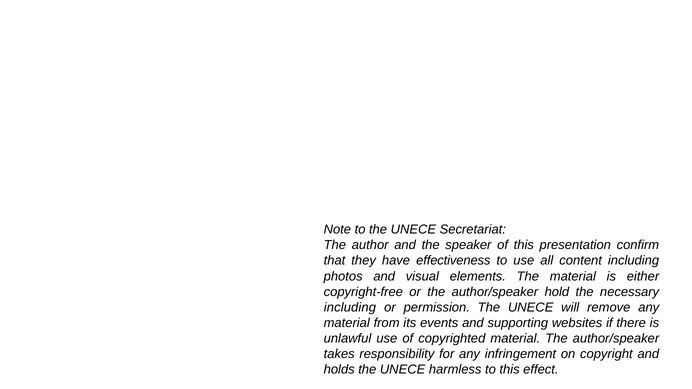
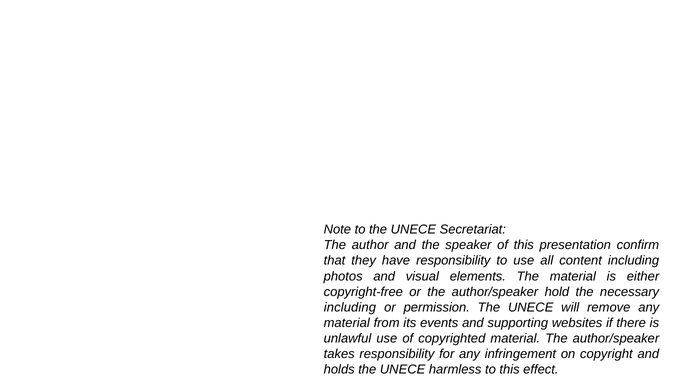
have effectiveness: effectiveness -> responsibility
